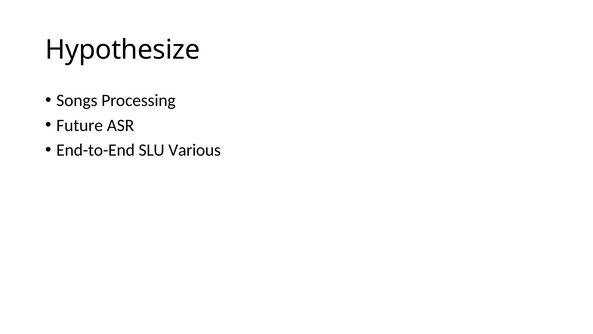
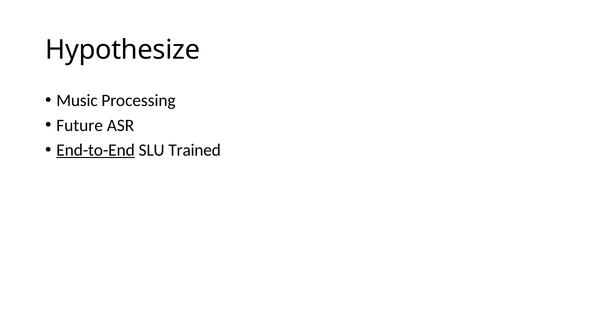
Songs: Songs -> Music
End-to-End underline: none -> present
Various: Various -> Trained
